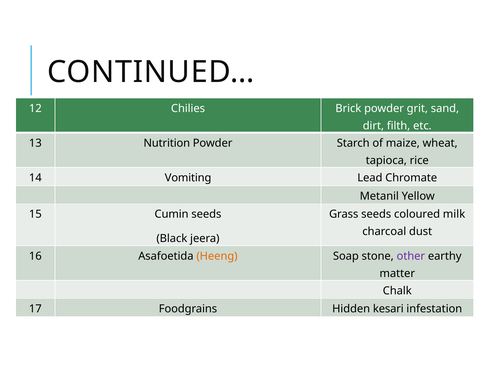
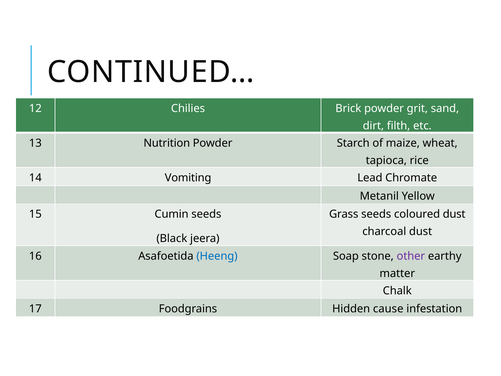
coloured milk: milk -> dust
Heeng colour: orange -> blue
kesari: kesari -> cause
